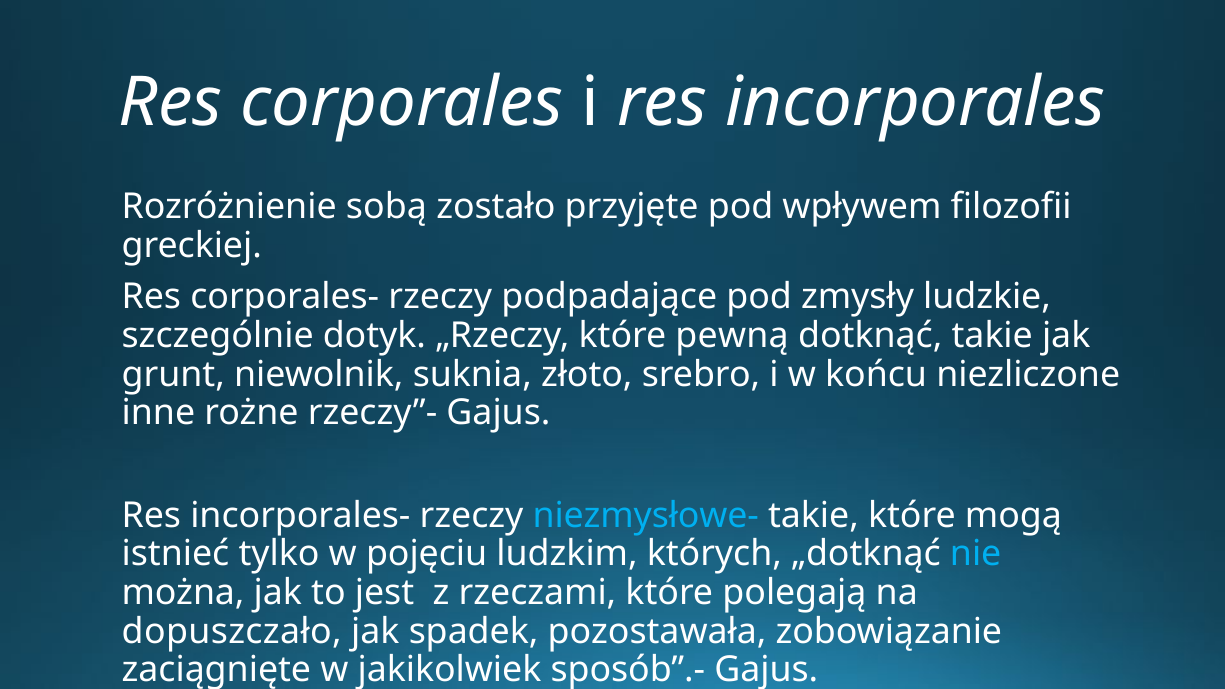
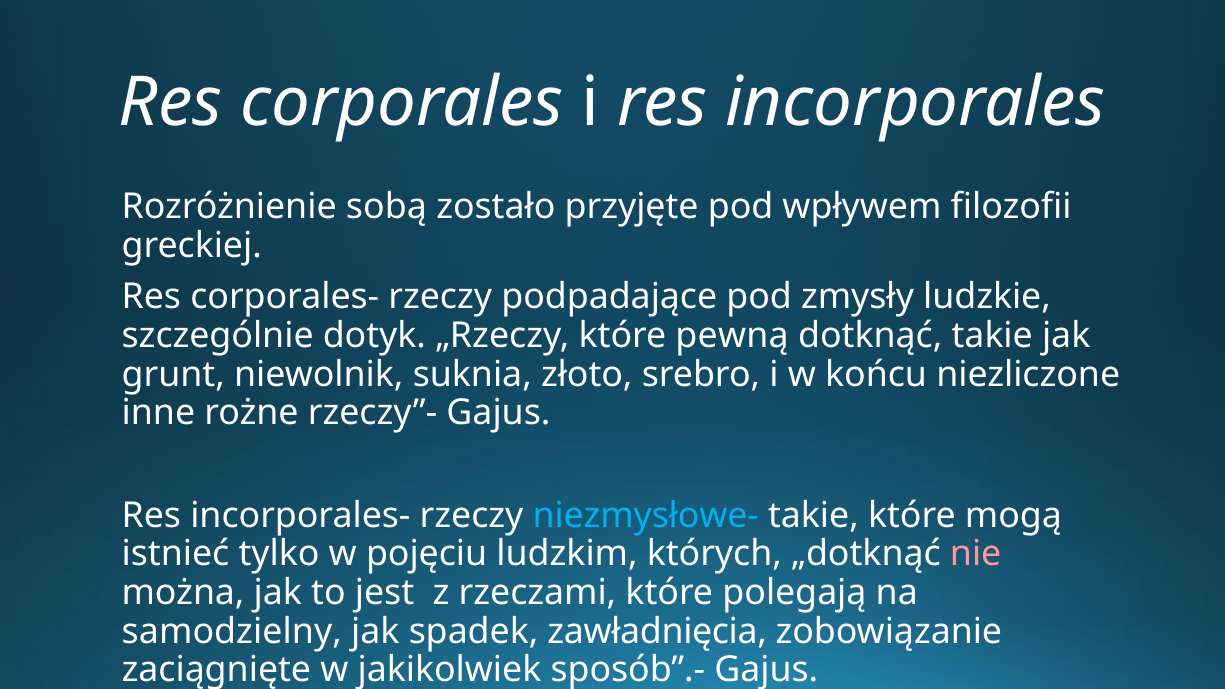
nie colour: light blue -> pink
dopuszczało: dopuszczało -> samodzielny
pozostawała: pozostawała -> zawładnięcia
